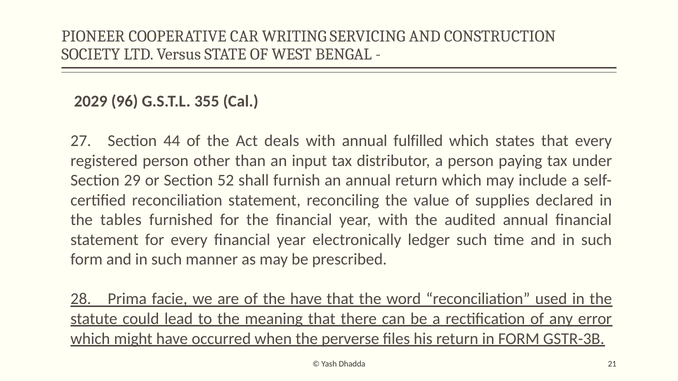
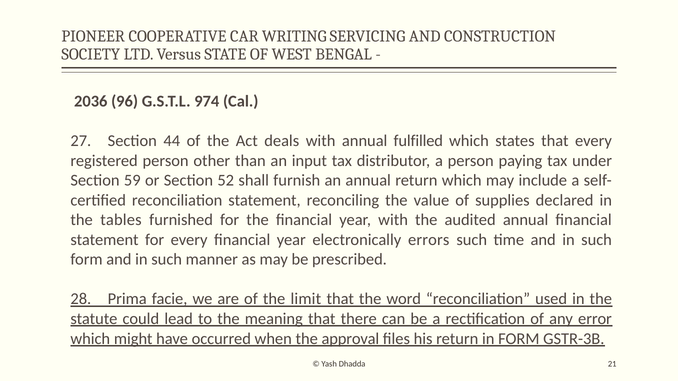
2029: 2029 -> 2036
355: 355 -> 974
29: 29 -> 59
ledger: ledger -> errors
the have: have -> limit
perverse: perverse -> approval
